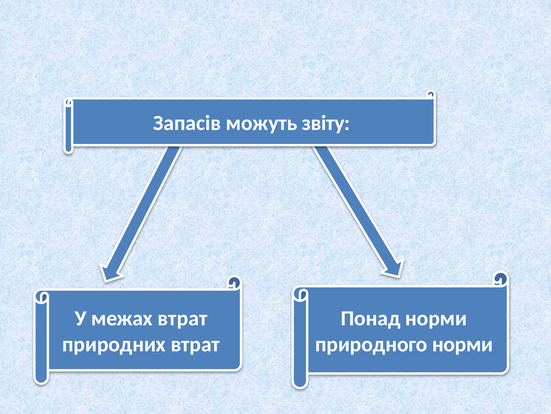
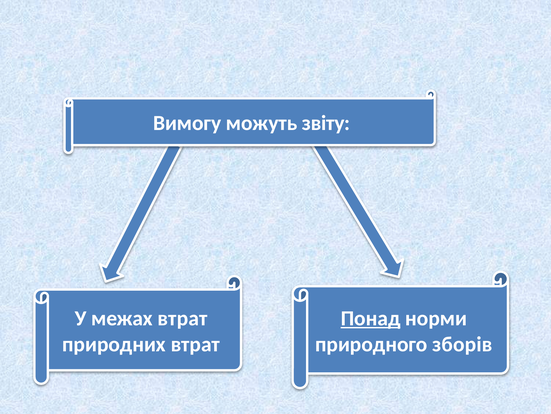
Запасів: Запасів -> Вимогу
Понад underline: none -> present
природного норми: норми -> зборів
